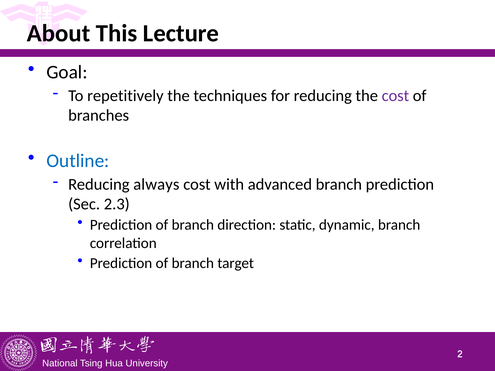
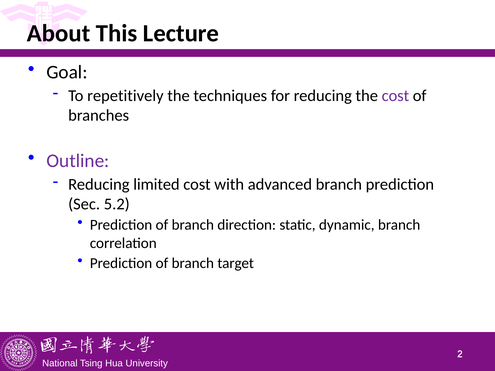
Outline colour: blue -> purple
always: always -> limited
2.3: 2.3 -> 5.2
